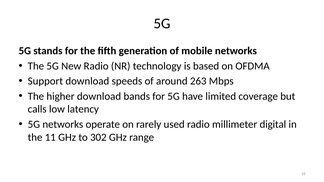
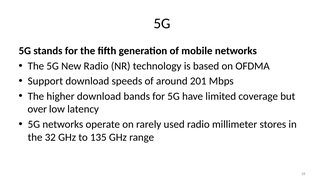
263: 263 -> 201
calls: calls -> over
digital: digital -> stores
11: 11 -> 32
302: 302 -> 135
